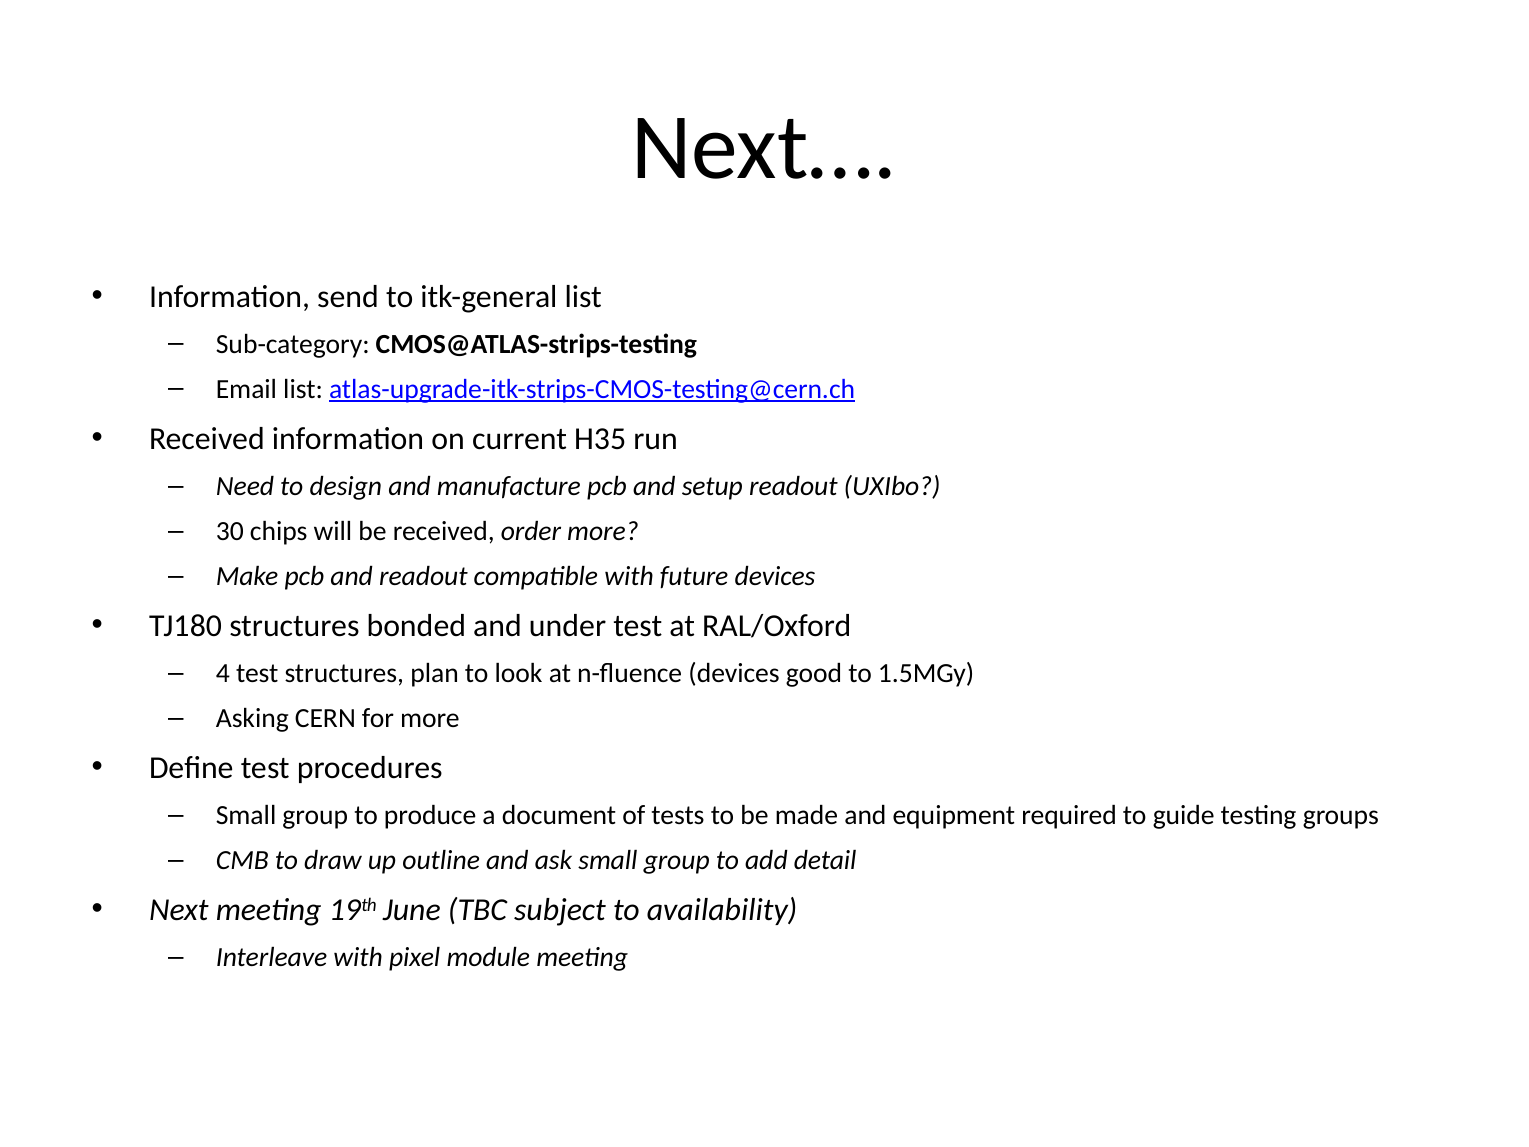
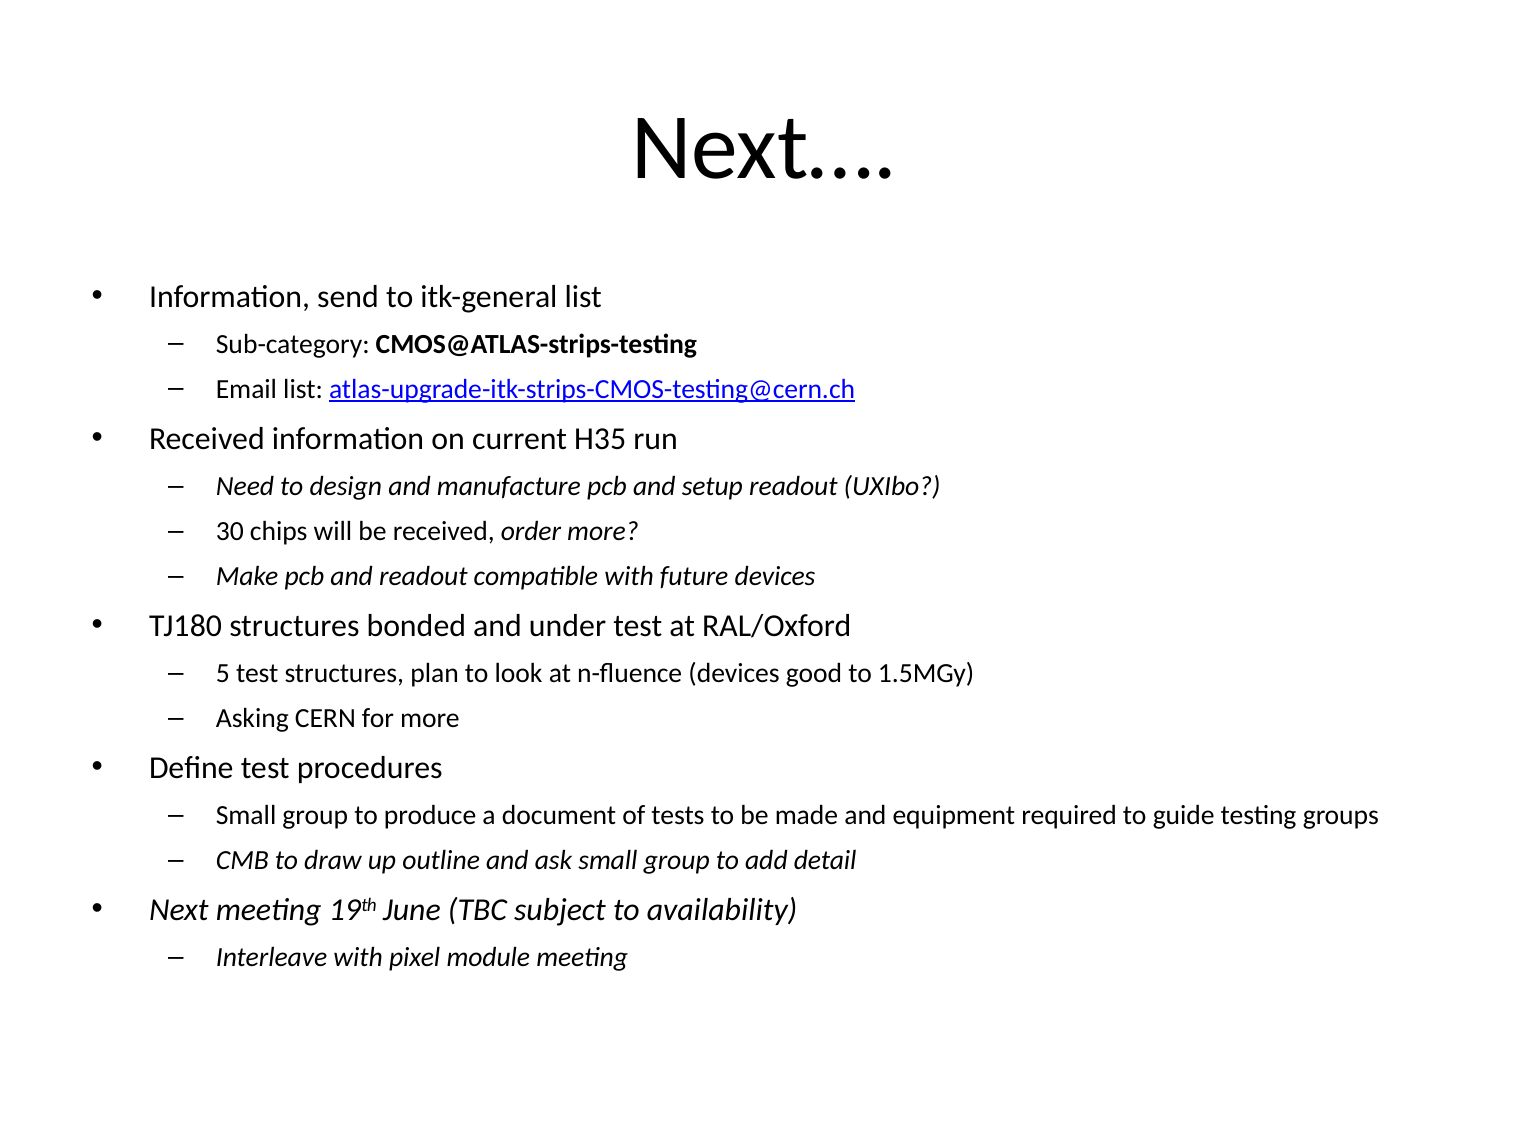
4: 4 -> 5
